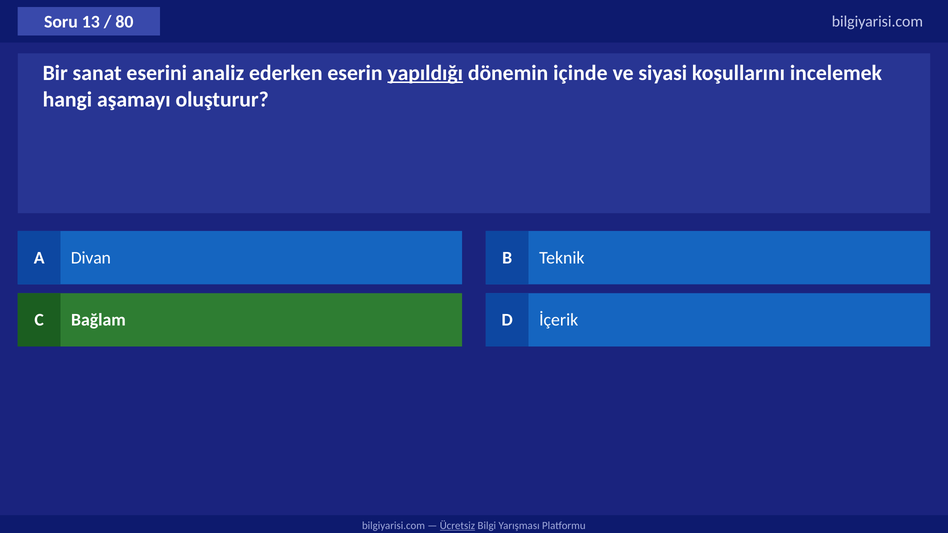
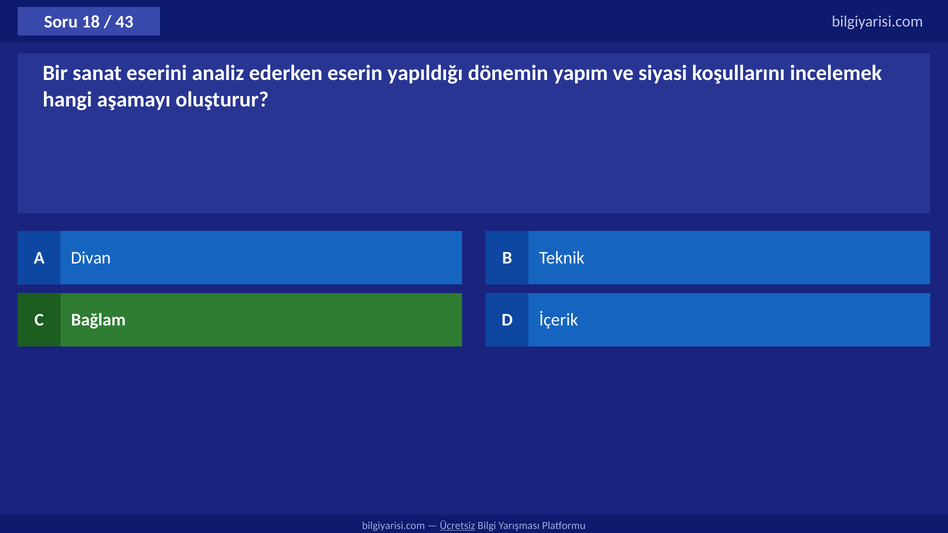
13: 13 -> 18
80: 80 -> 43
yapıldığı underline: present -> none
içinde: içinde -> yapım
